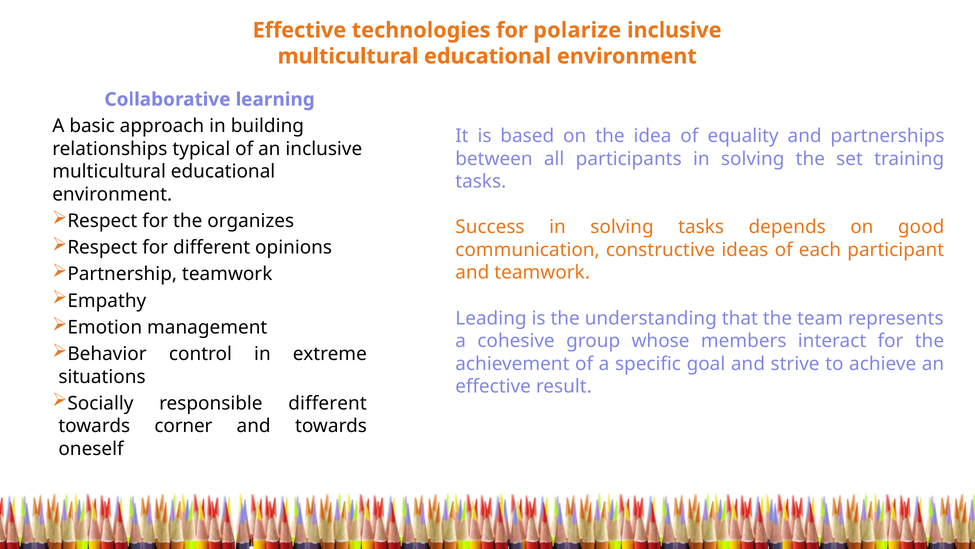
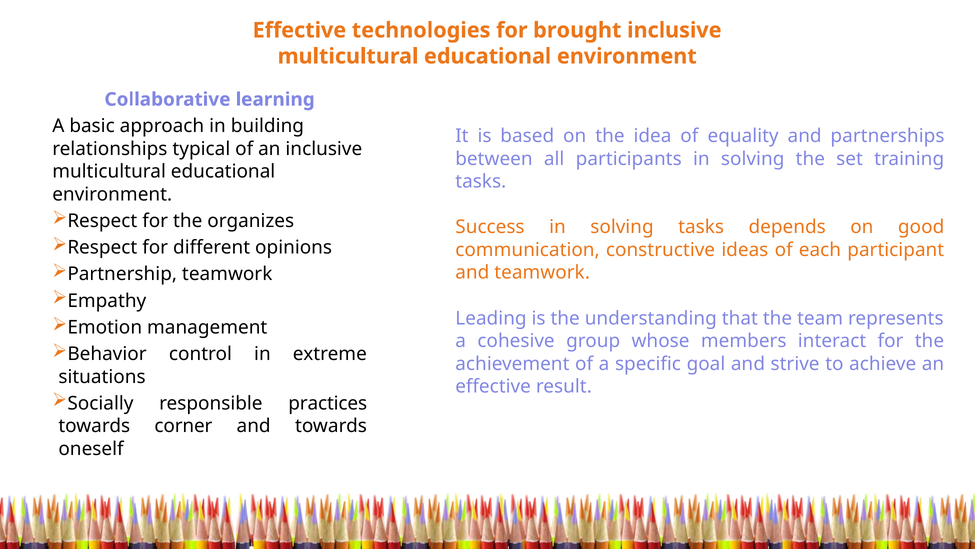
polarize: polarize -> brought
responsible different: different -> practices
